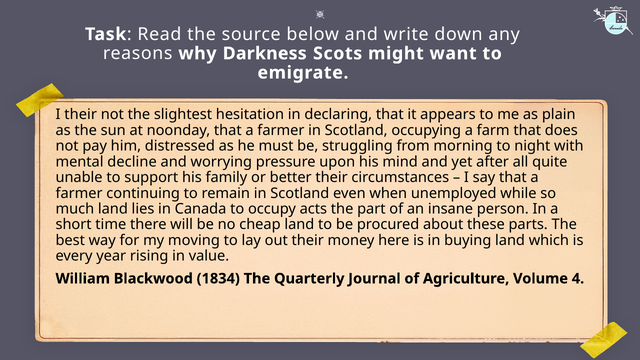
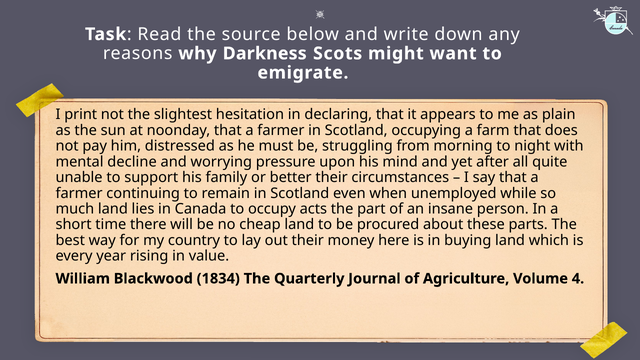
I their: their -> print
moving: moving -> country
